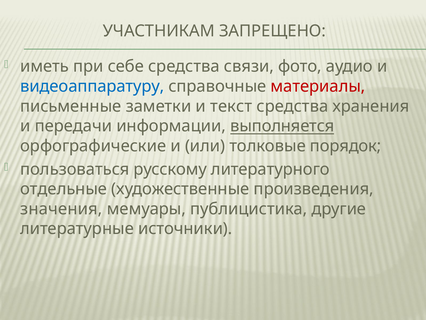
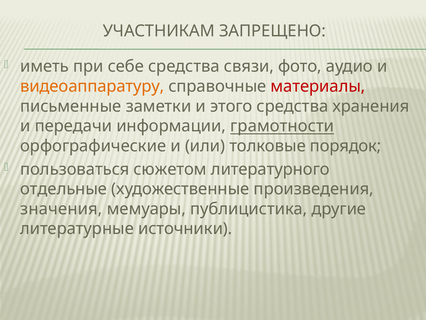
видеоаппаратуру colour: blue -> orange
текст: текст -> этого
выполняется: выполняется -> грамотности
русскому: русскому -> сюжетом
